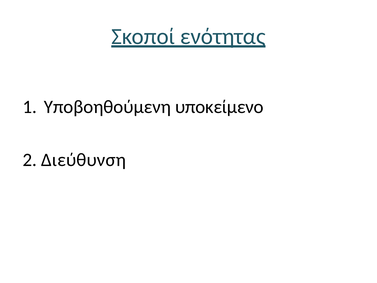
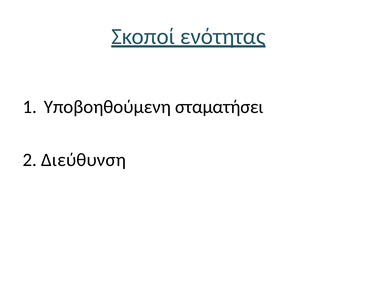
υποκείμενο: υποκείμενο -> σταματήσει
